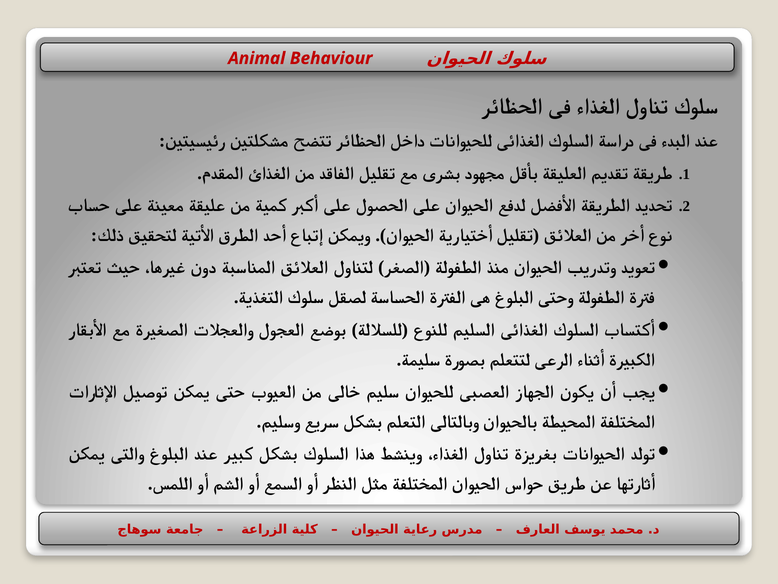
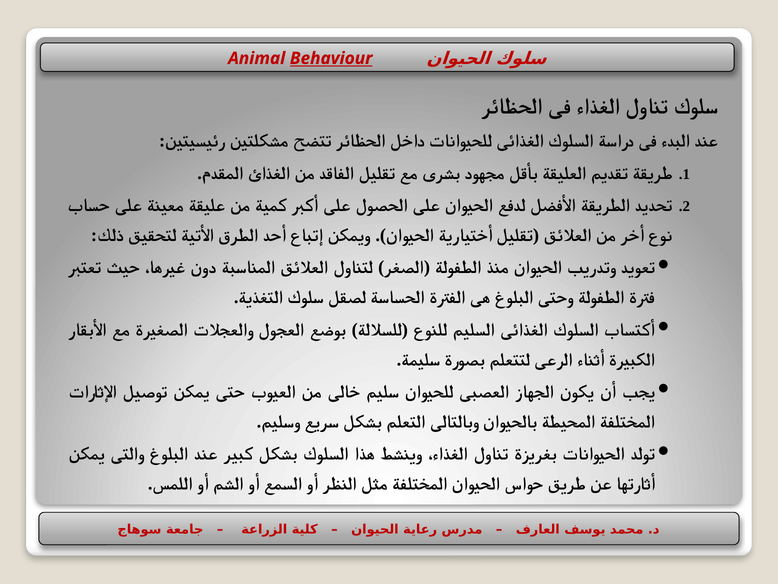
Behaviour underline: none -> present
